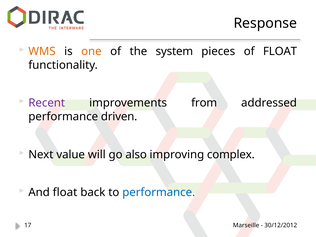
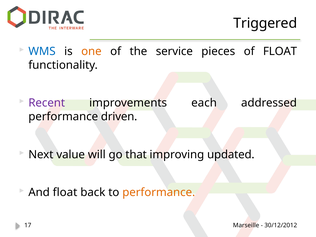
Response: Response -> Triggered
WMS colour: orange -> blue
system: system -> service
from: from -> each
also: also -> that
complex: complex -> updated
performance at (159, 192) colour: blue -> orange
